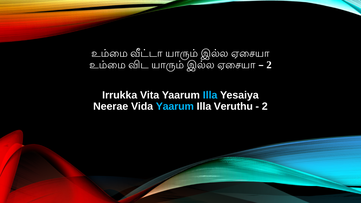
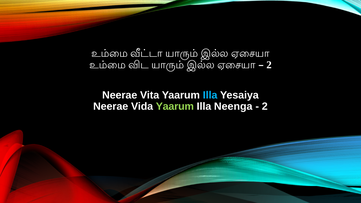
Irrukka at (120, 95): Irrukka -> Neerae
Yaarum at (175, 106) colour: light blue -> light green
Veruthu: Veruthu -> Neenga
